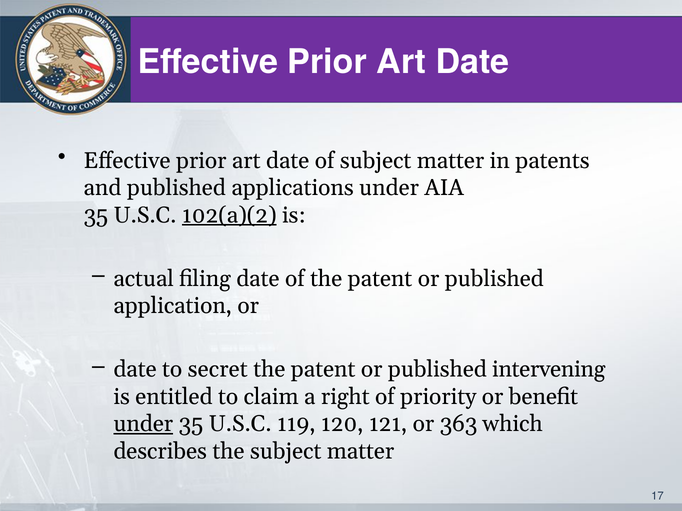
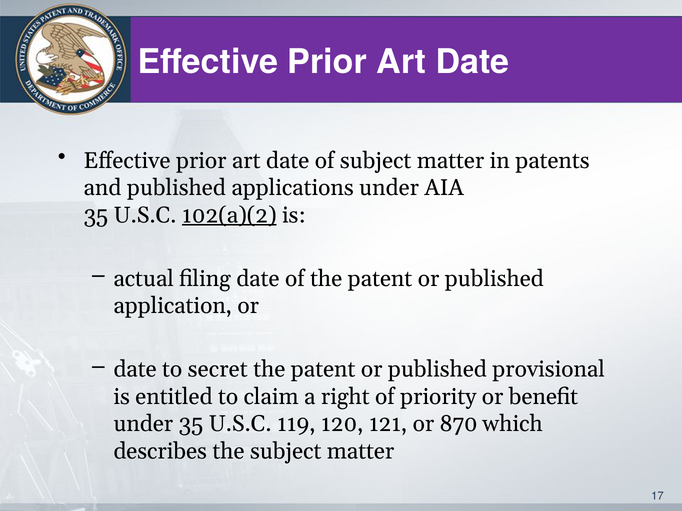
intervening: intervening -> provisional
under at (143, 424) underline: present -> none
363: 363 -> 870
